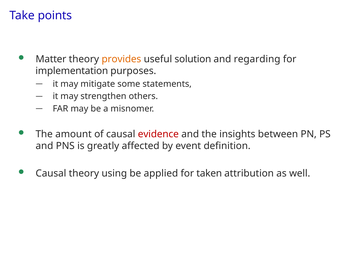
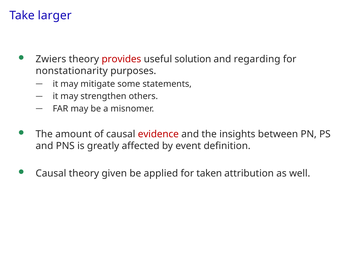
points: points -> larger
Matter: Matter -> Zwiers
provides colour: orange -> red
implementation: implementation -> nonstationarity
using: using -> given
